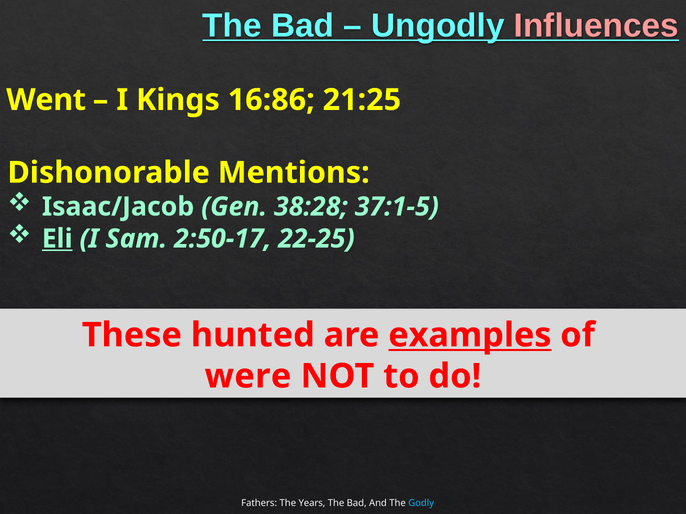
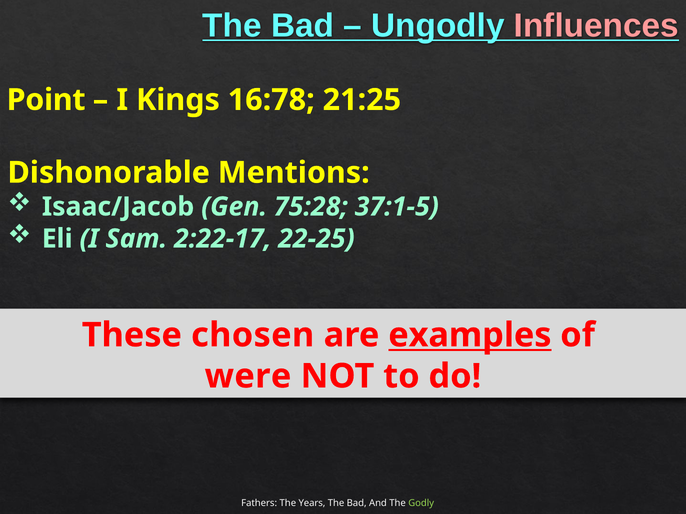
Went: Went -> Point
16:86: 16:86 -> 16:78
38:28: 38:28 -> 75:28
Eli underline: present -> none
2:50-17: 2:50-17 -> 2:22-17
hunted: hunted -> chosen
Godly colour: light blue -> light green
